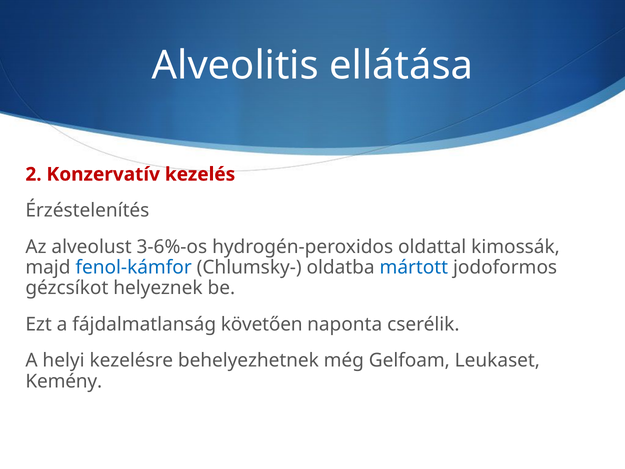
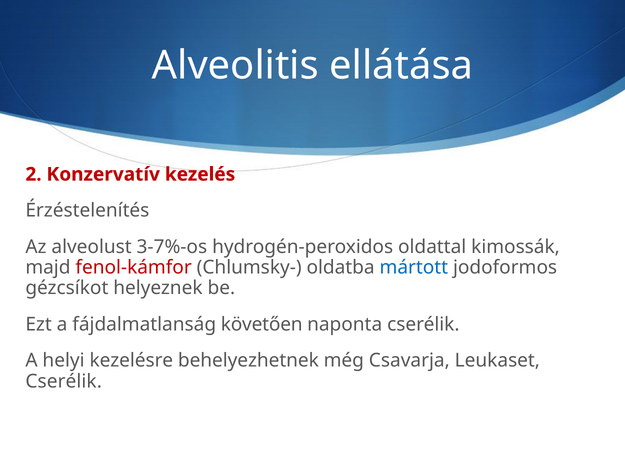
3-6%-os: 3-6%-os -> 3-7%-os
fenol-kámfor colour: blue -> red
Gelfoam: Gelfoam -> Csavarja
Kemény at (64, 381): Kemény -> Cserélik
